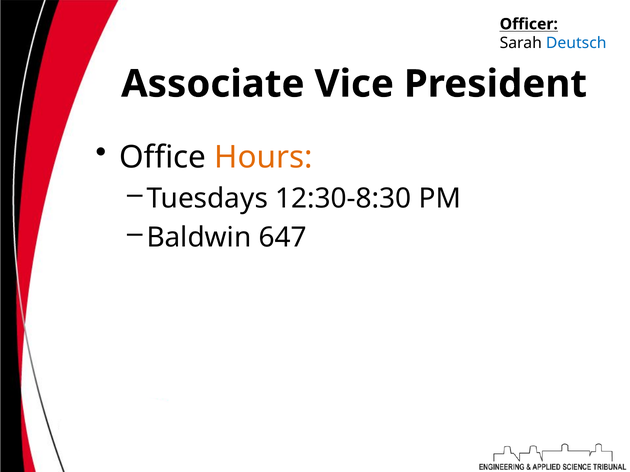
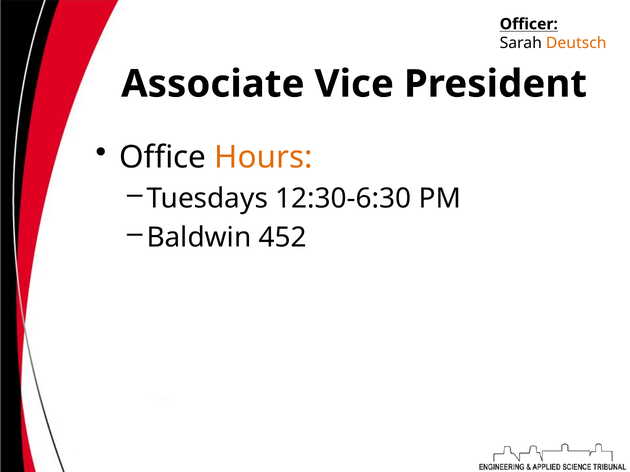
Deutsch colour: blue -> orange
12:30-8:30: 12:30-8:30 -> 12:30-6:30
647: 647 -> 452
